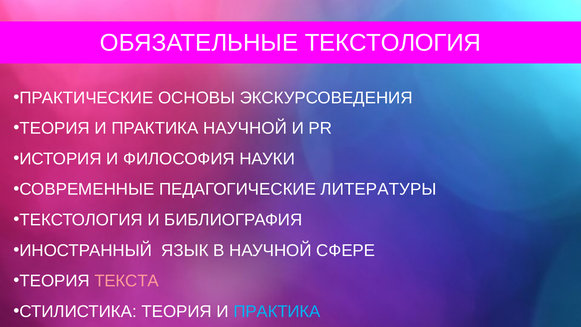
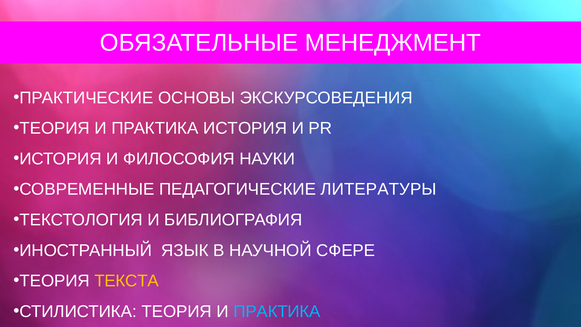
ОБЯЗАТЕЛЬНЫЕ ТЕКСТОЛОГИЯ: ТЕКСТОЛОГИЯ -> МЕНЕДЖМЕНТ
ПРАКТИКА НАУЧНОЙ: НАУЧНОЙ -> ИСТОРИЯ
ТЕКСТА colour: pink -> yellow
